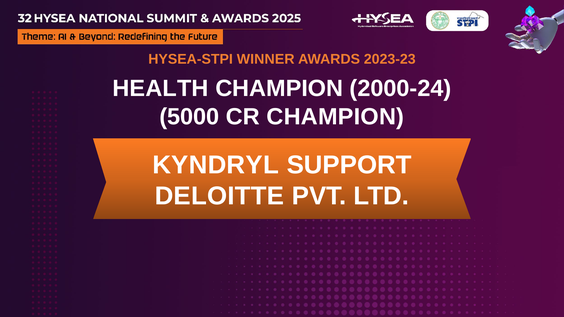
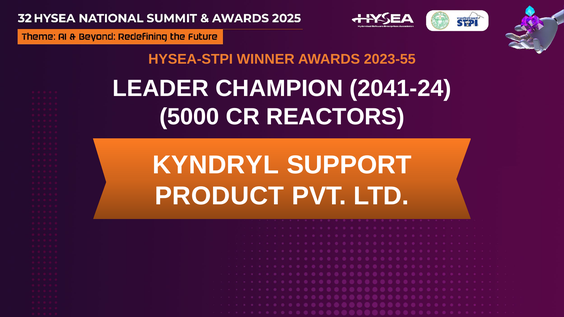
2023-23: 2023-23 -> 2023-55
HEALTH: HEALTH -> LEADER
2000-24: 2000-24 -> 2041-24
CR CHAMPION: CHAMPION -> REACTORS
DELOITTE: DELOITTE -> PRODUCT
